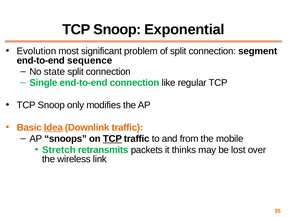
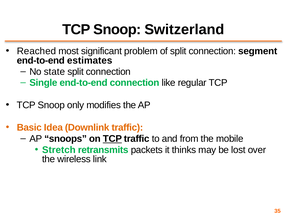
Exponential: Exponential -> Switzerland
Evolution: Evolution -> Reached
sequence: sequence -> estimates
Idea underline: present -> none
